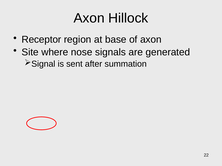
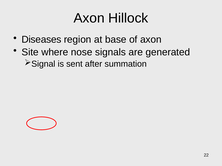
Receptor: Receptor -> Diseases
